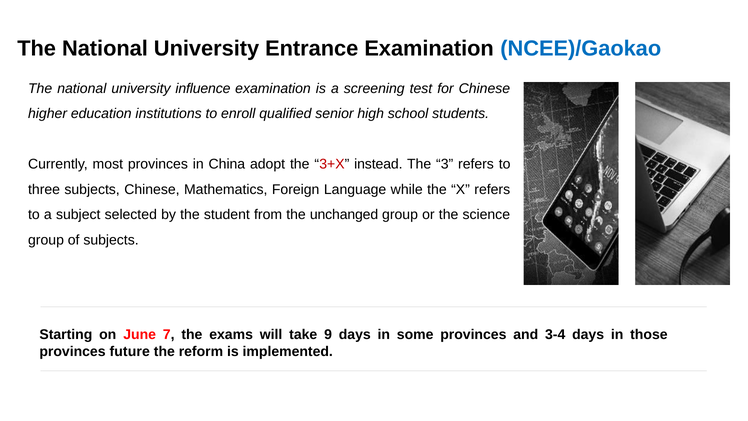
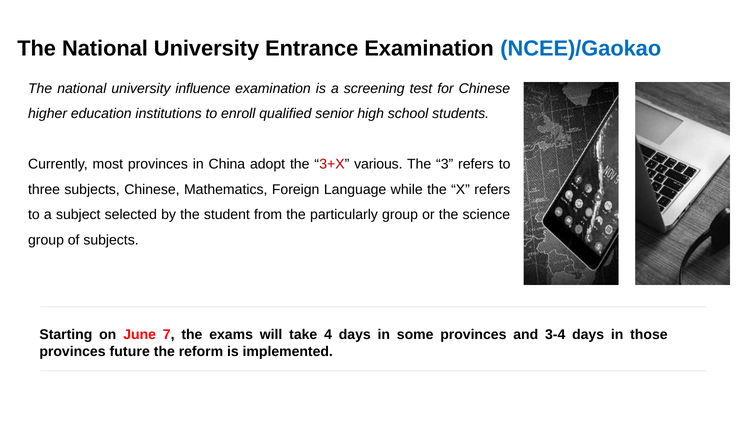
instead: instead -> various
unchanged: unchanged -> particularly
9: 9 -> 4
